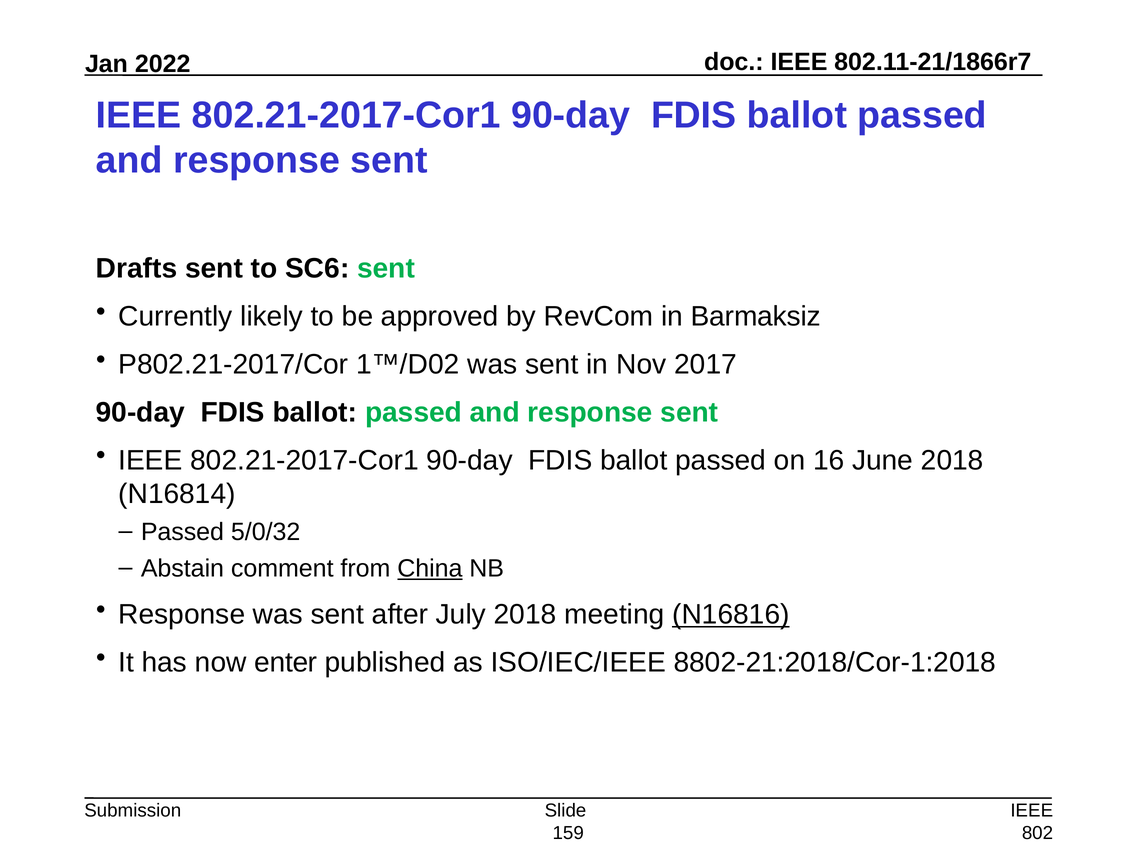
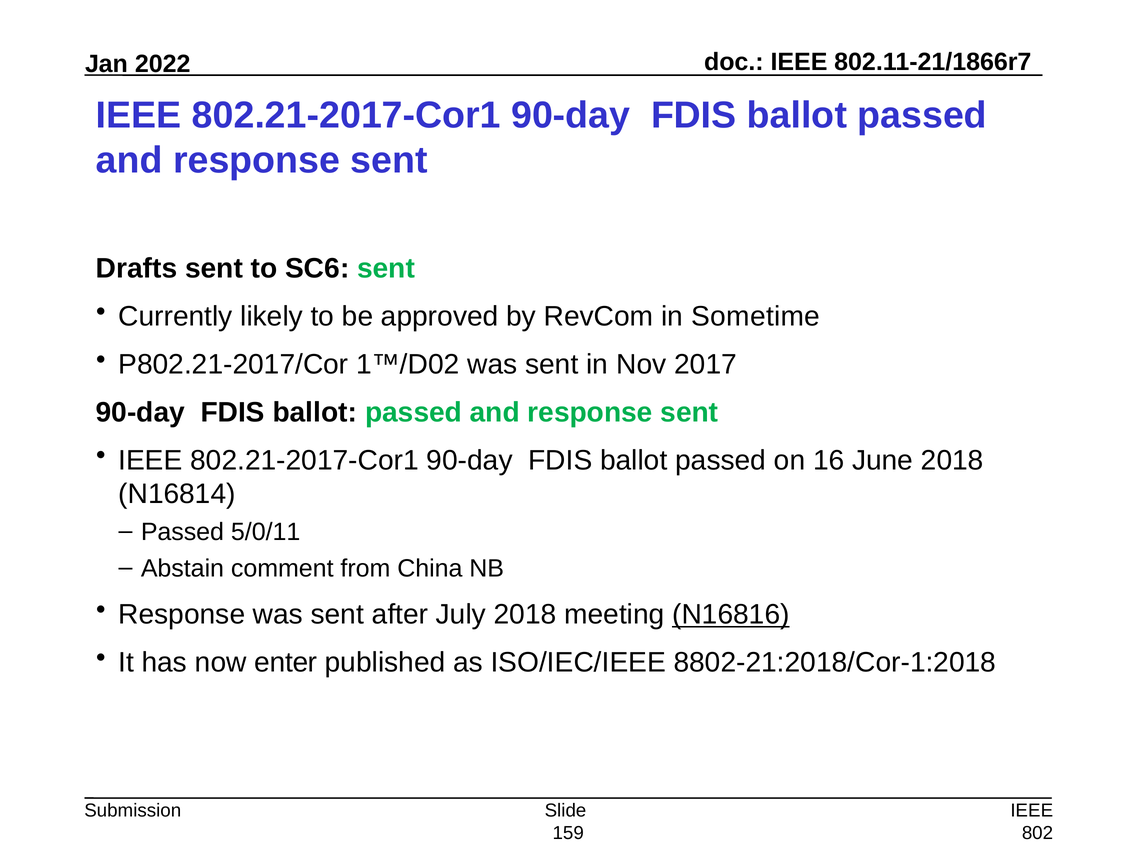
Barmaksiz: Barmaksiz -> Sometime
5/0/32: 5/0/32 -> 5/0/11
China underline: present -> none
